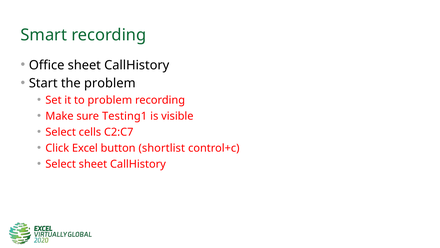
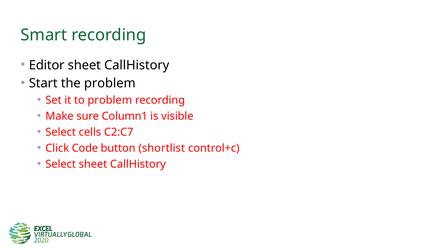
Office: Office -> Editor
Testing1: Testing1 -> Column1
Excel: Excel -> Code
